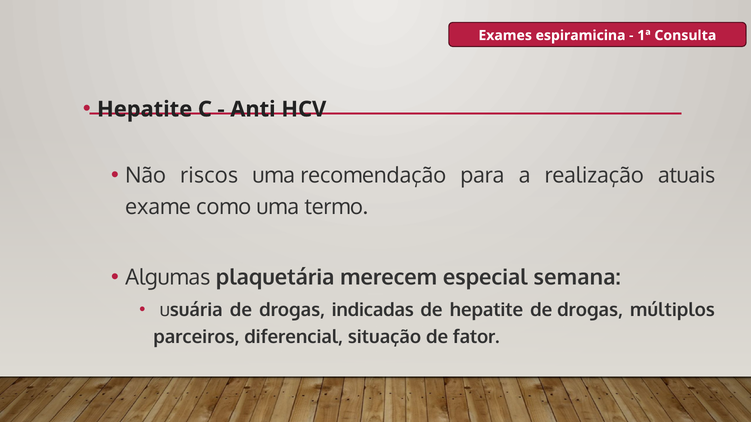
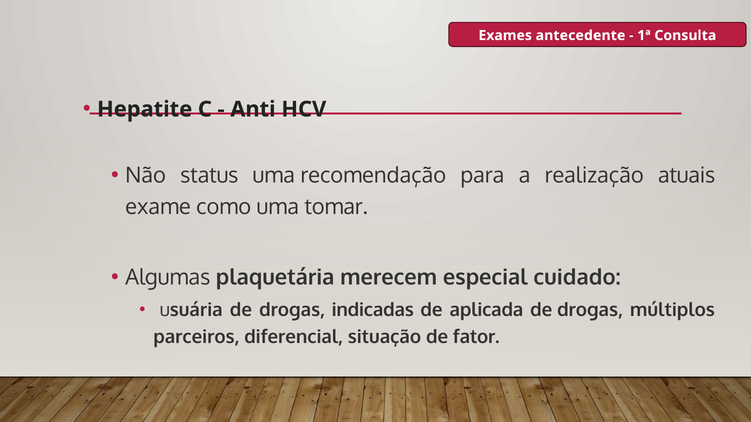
espiramicina: espiramicina -> antecedente
riscos: riscos -> status
termo: termo -> tomar
semana: semana -> cuidado
de hepatite: hepatite -> aplicada
